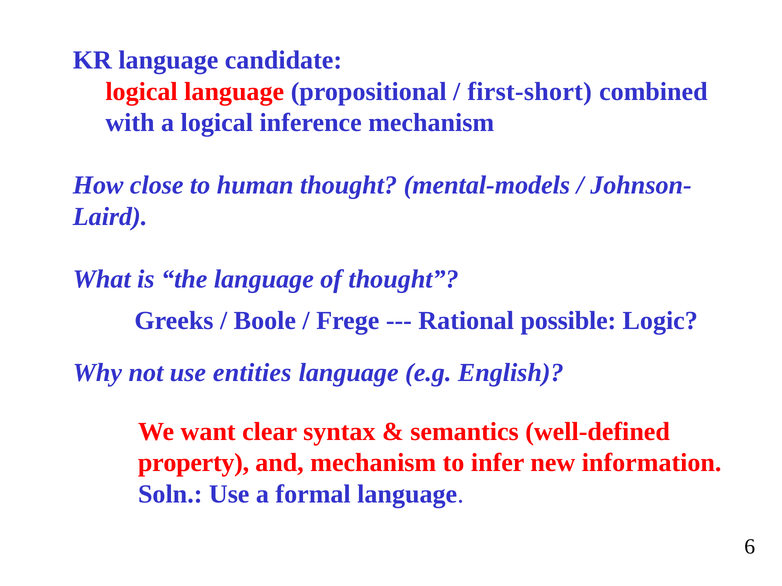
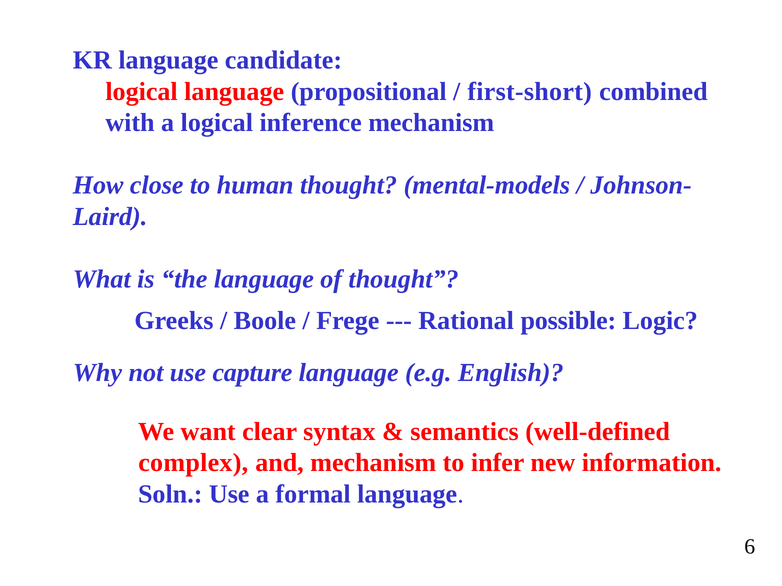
entities: entities -> capture
property: property -> complex
